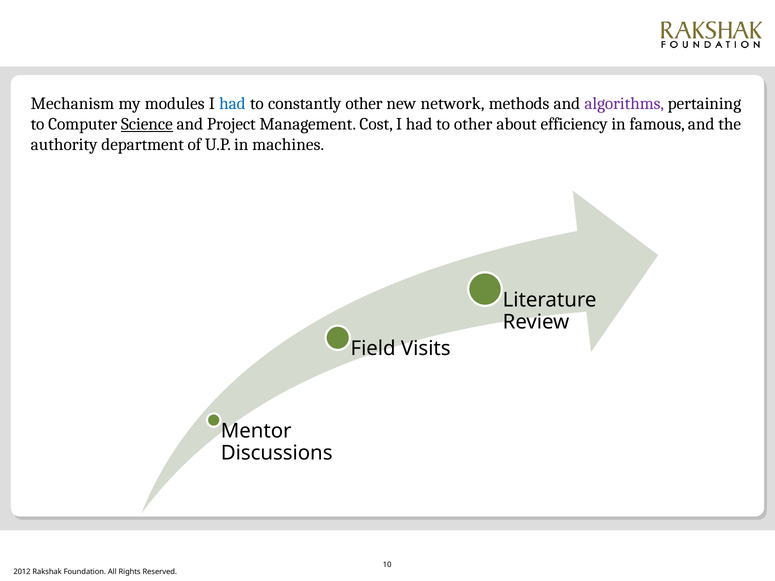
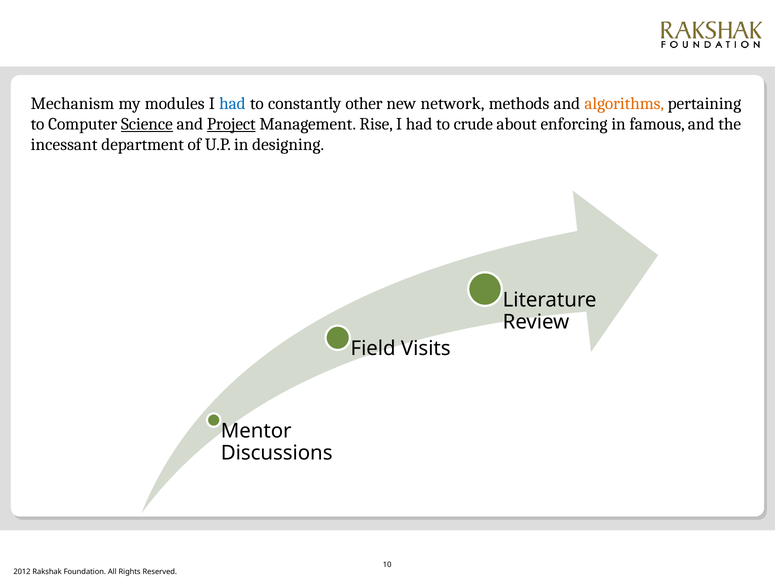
algorithms colour: purple -> orange
Project underline: none -> present
Cost: Cost -> Rise
to other: other -> crude
efficiency: efficiency -> enforcing
authority: authority -> incessant
machines: machines -> designing
